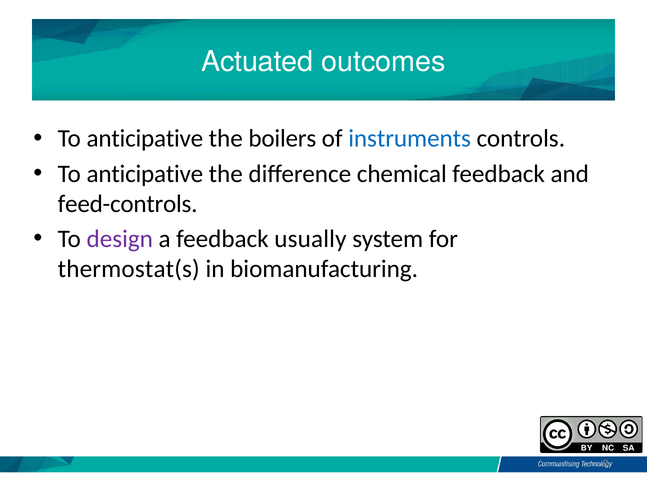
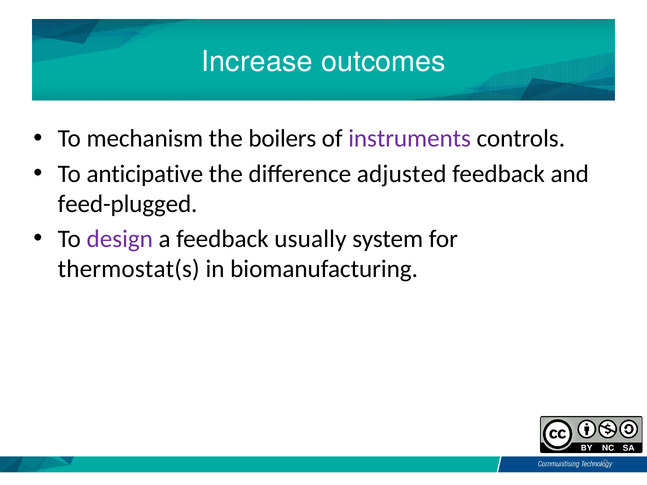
Actuated: Actuated -> Increase
anticipative at (145, 139): anticipative -> mechanism
instruments colour: blue -> purple
chemical: chemical -> adjusted
feed-controls: feed-controls -> feed-plugged
